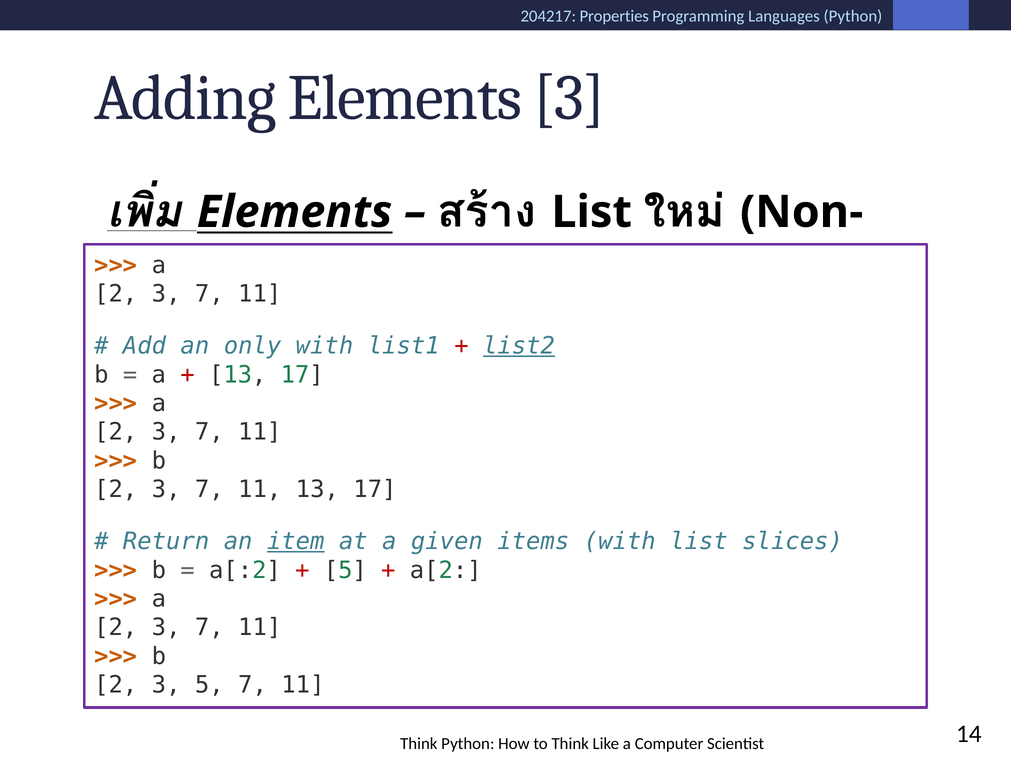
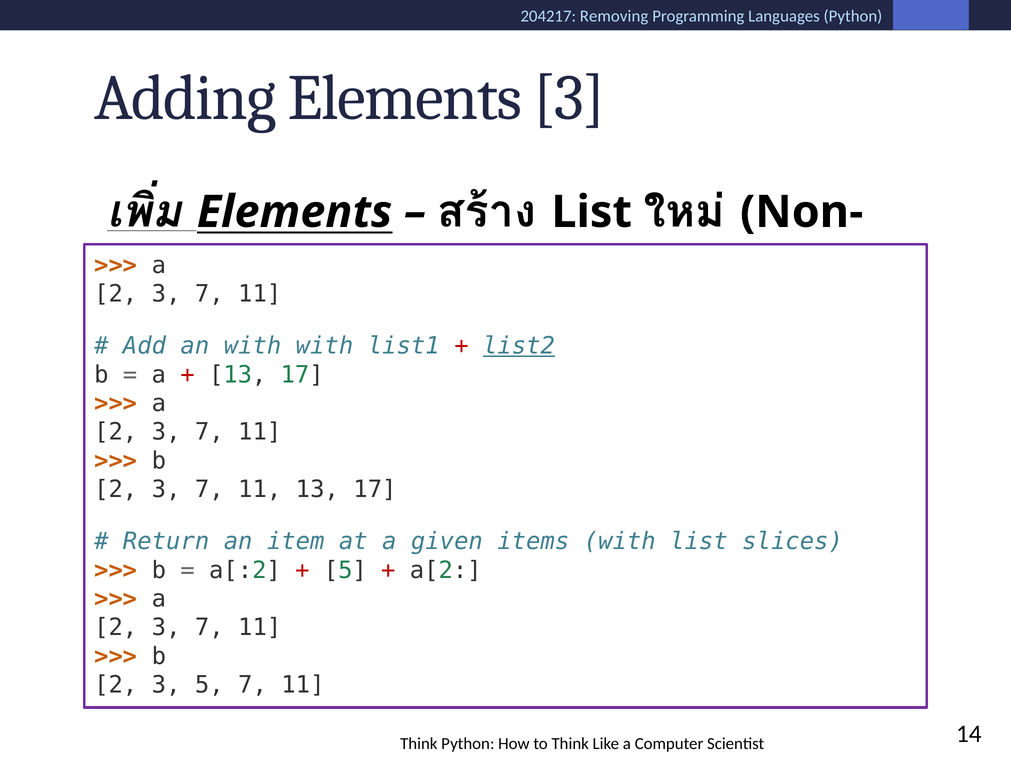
Properties: Properties -> Removing
an only: only -> with
item underline: present -> none
